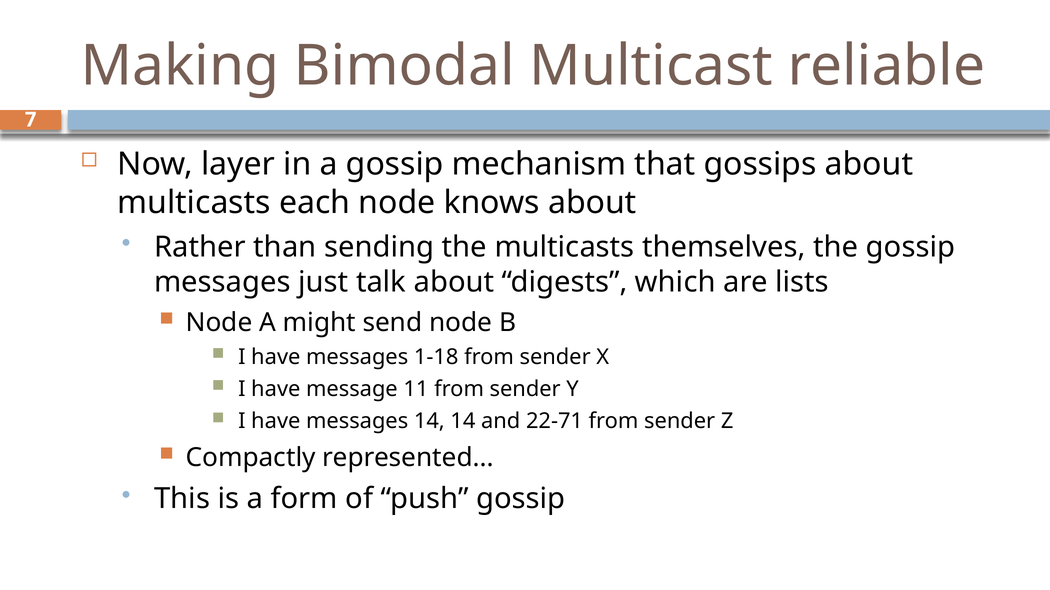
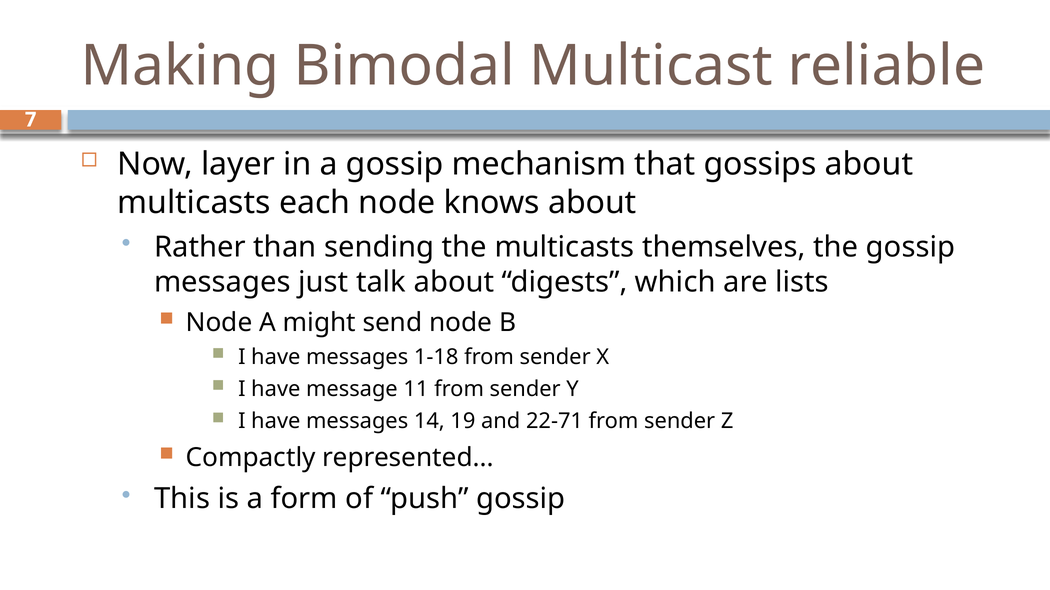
14 14: 14 -> 19
